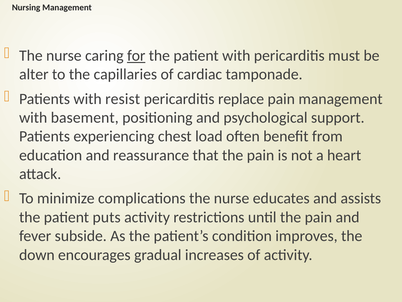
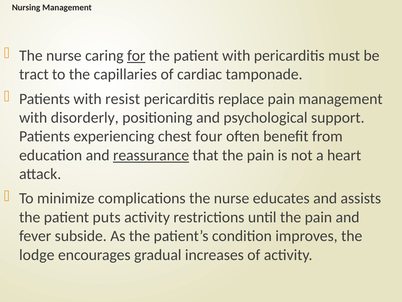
alter: alter -> tract
basement: basement -> disorderly
load: load -> four
reassurance underline: none -> present
down: down -> lodge
